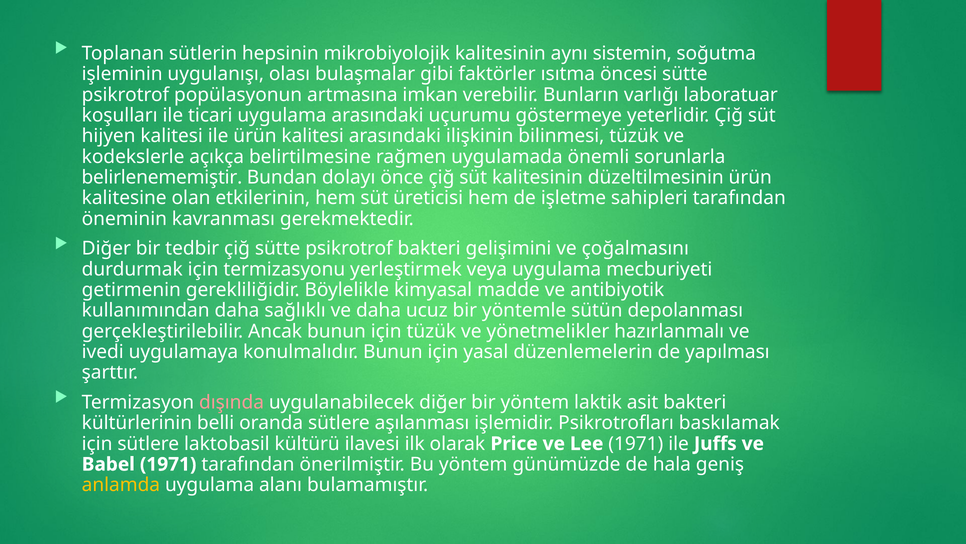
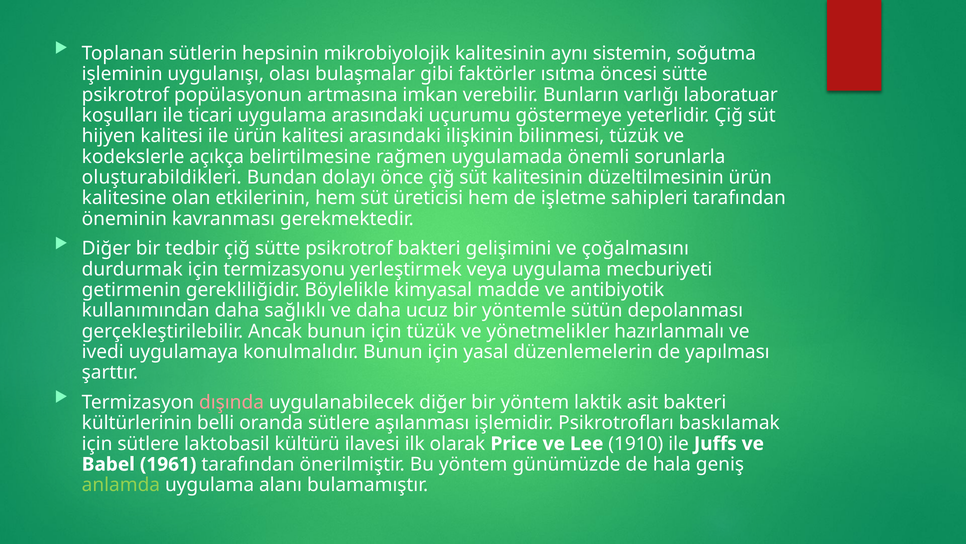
belirlenememiştir: belirlenememiştir -> oluşturabildikleri
Lee 1971: 1971 -> 1910
Babel 1971: 1971 -> 1961
anlamda colour: yellow -> light green
